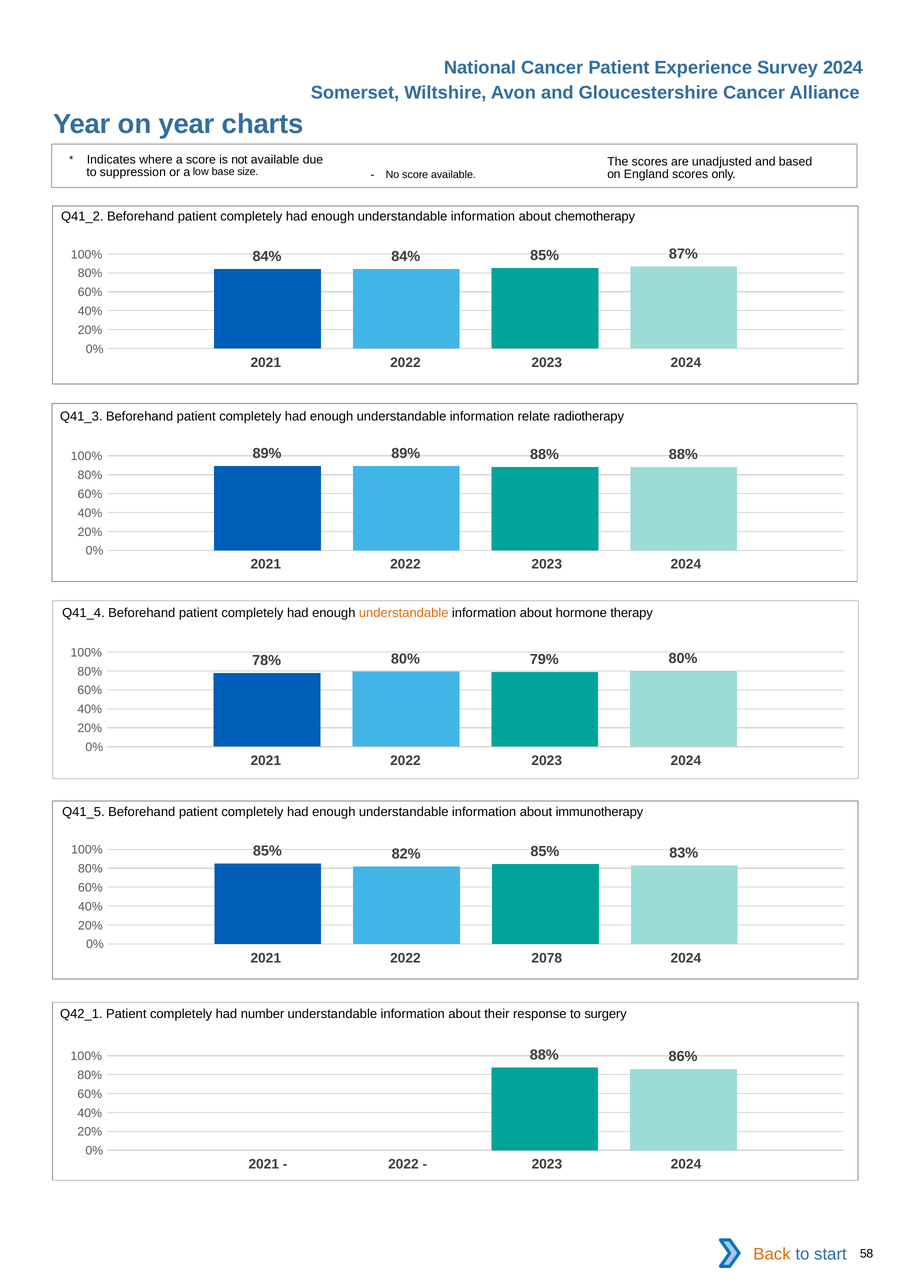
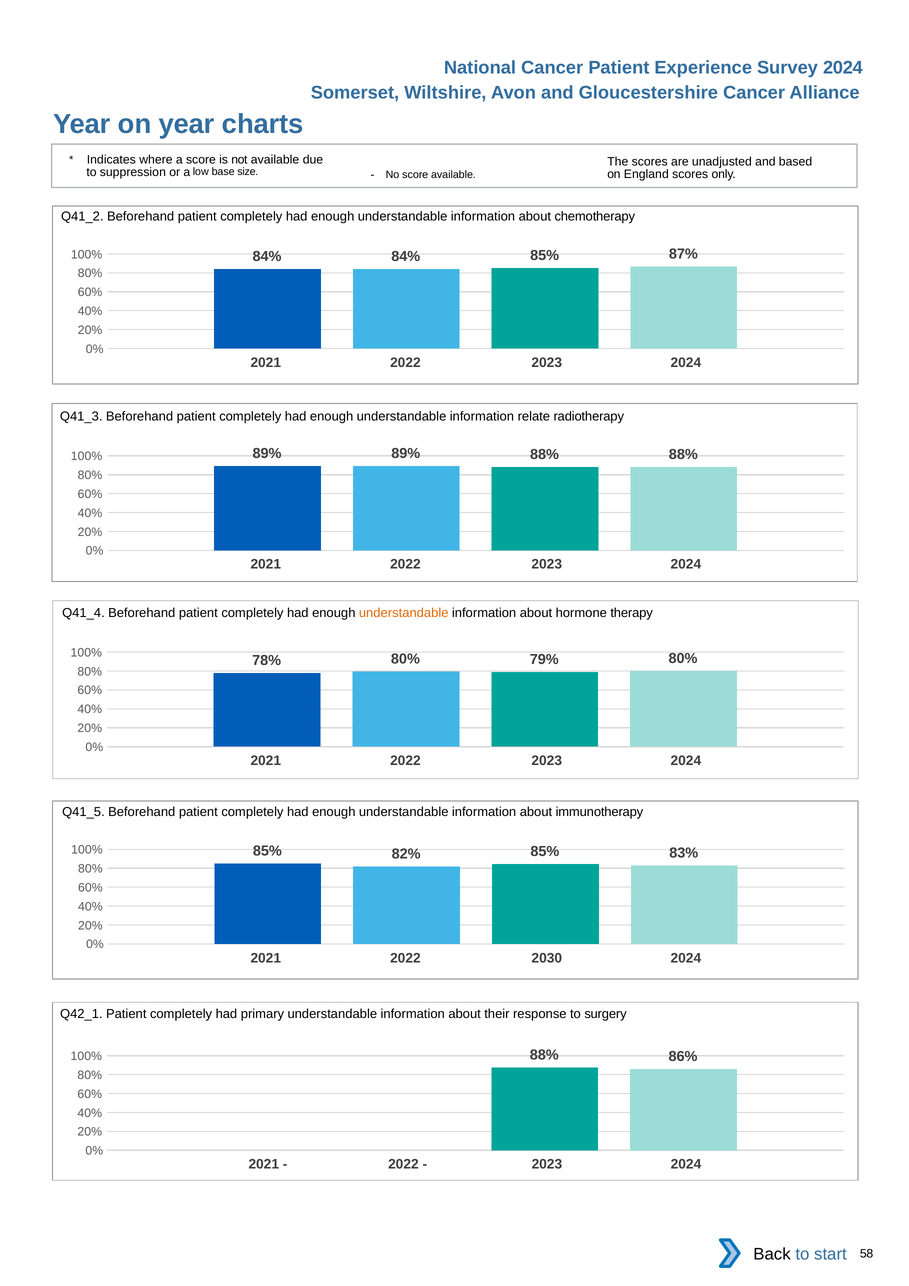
2078: 2078 -> 2030
number: number -> primary
Back colour: orange -> black
